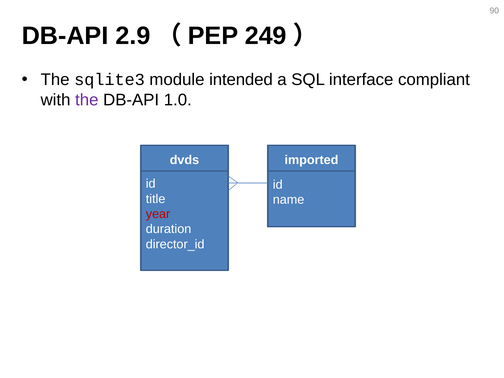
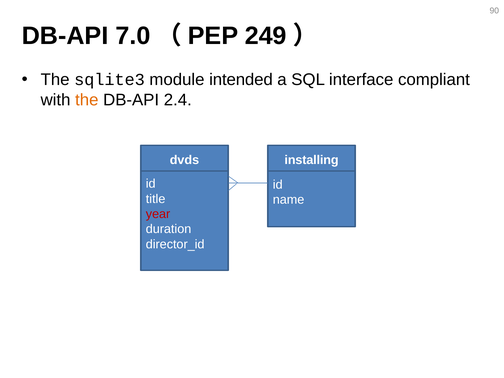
2.9: 2.9 -> 7.0
the at (87, 100) colour: purple -> orange
1.0: 1.0 -> 2.4
imported: imported -> installing
